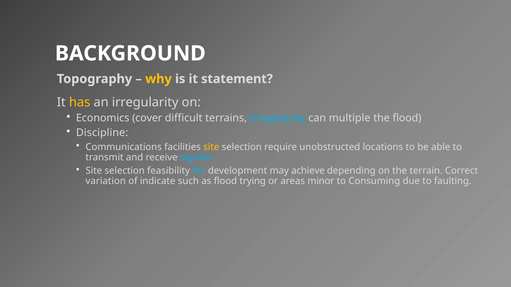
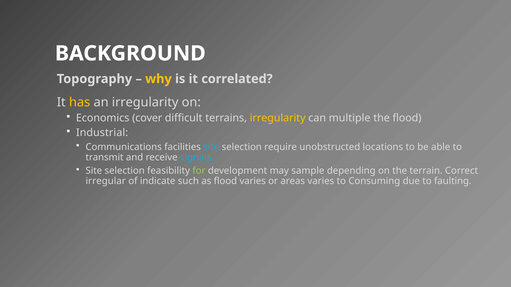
statement: statement -> correlated
irregularity at (278, 118) colour: light blue -> yellow
Discipline: Discipline -> Industrial
site at (211, 147) colour: yellow -> light blue
for colour: light blue -> light green
achieve: achieve -> sample
variation: variation -> irregular
flood trying: trying -> varies
areas minor: minor -> varies
